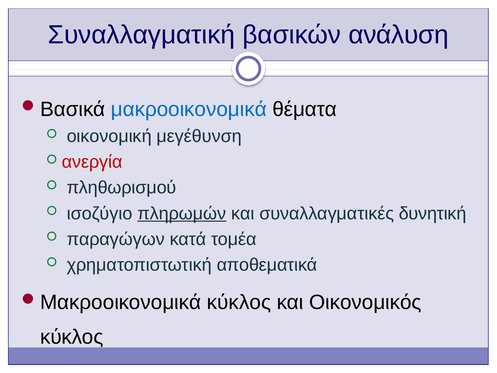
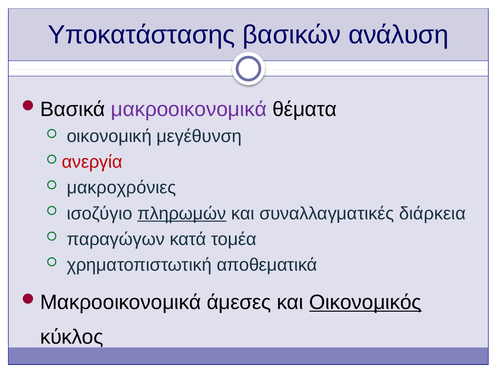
Συναλλαγματική: Συναλλαγματική -> Υποκατάστασης
μακροοικονομικά colour: blue -> purple
πληθωρισμού: πληθωρισμού -> μακροχρόνιες
δυνητική: δυνητική -> διάρκεια
κύκλος at (239, 302): κύκλος -> άμεσες
Οικονομικός underline: none -> present
